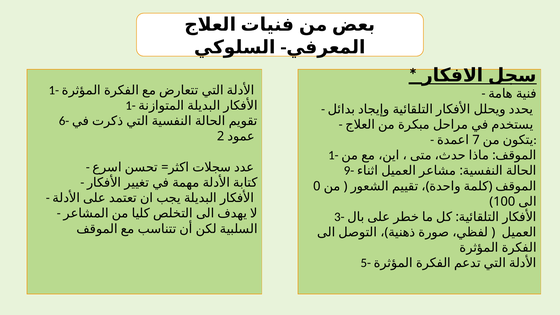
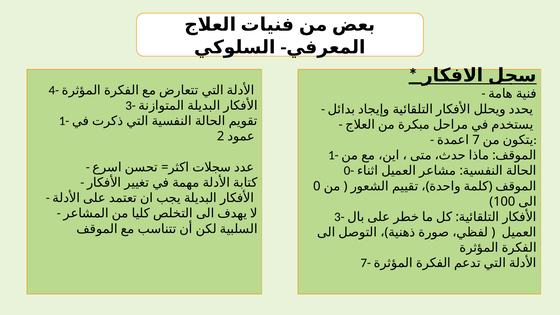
1- at (54, 90): 1- -> 4-
1- at (131, 106): 1- -> 3-
6- at (64, 121): 6- -> 1-
9-: 9- -> 0-
5-: 5- -> 7-
